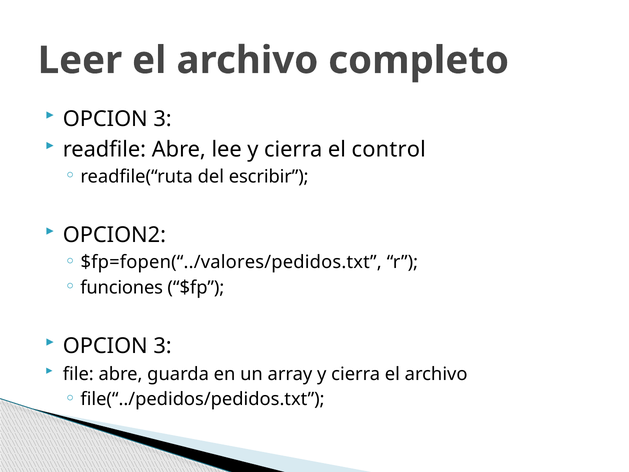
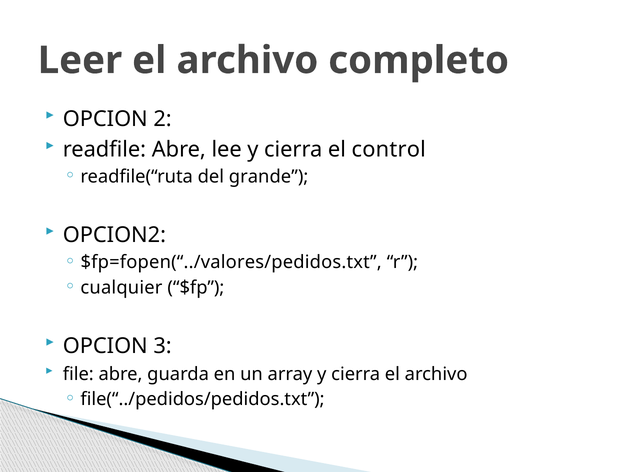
3 at (163, 119): 3 -> 2
escribir: escribir -> grande
funciones: funciones -> cualquier
